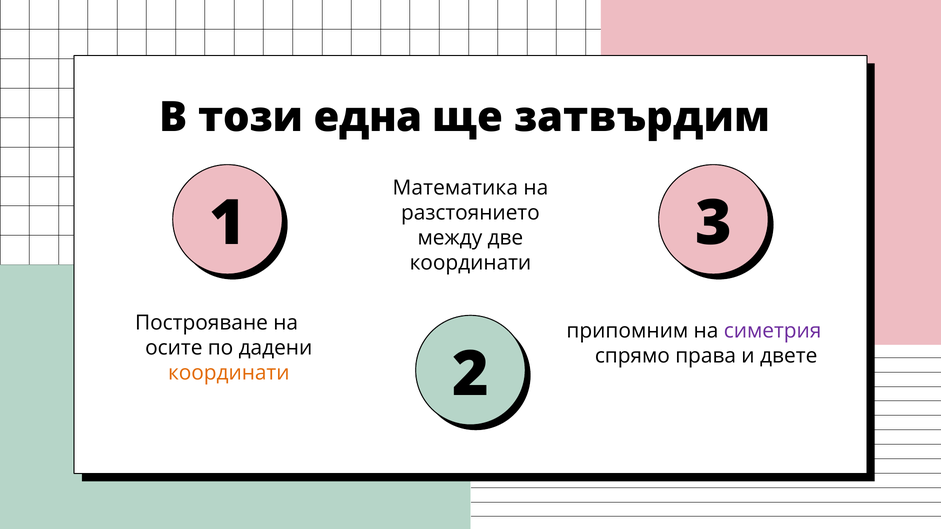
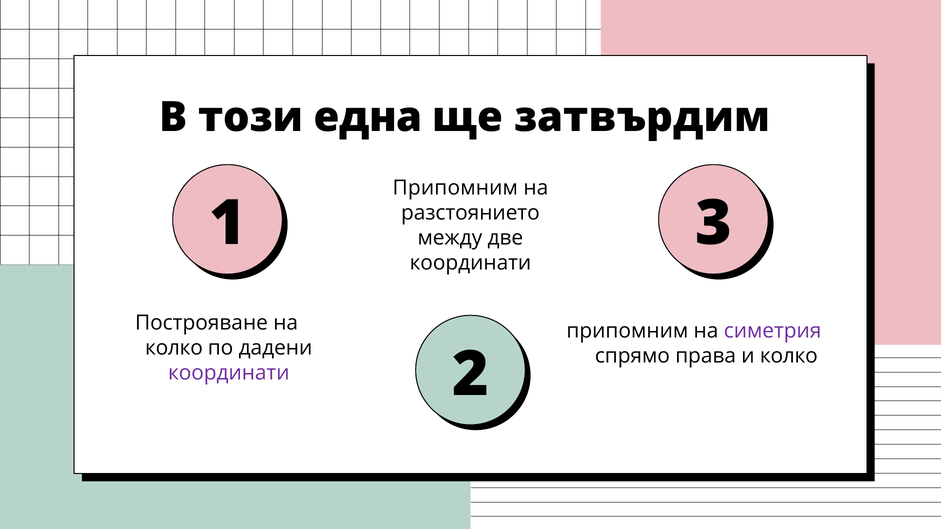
Математика at (455, 188): Математика -> Припомним
осите at (174, 348): осите -> колко
и двете: двете -> колко
координати at (229, 373) colour: orange -> purple
